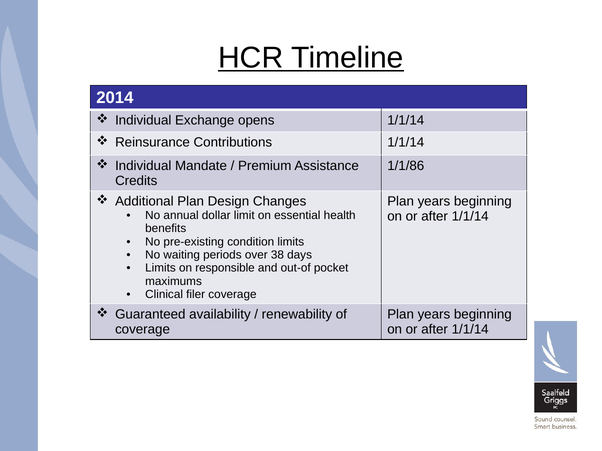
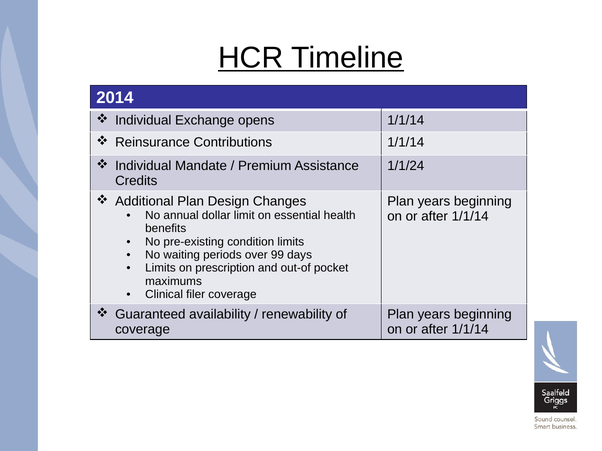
1/1/86: 1/1/86 -> 1/1/24
38: 38 -> 99
responsible: responsible -> prescription
